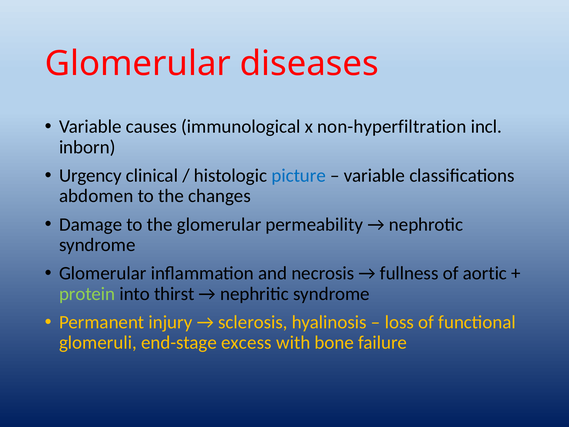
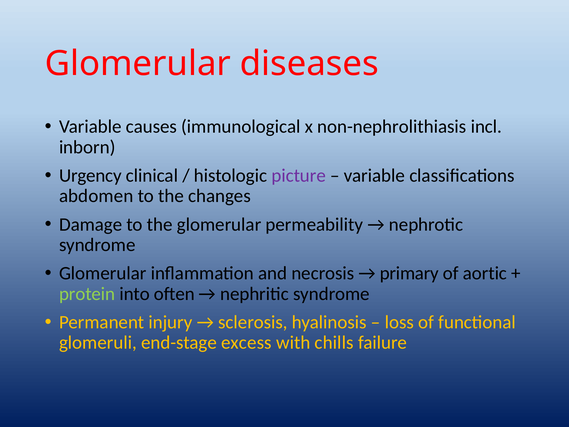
non-hyperfiltration: non-hyperfiltration -> non-nephrolithiasis
picture colour: blue -> purple
fullness: fullness -> primary
thirst: thirst -> often
bone: bone -> chills
